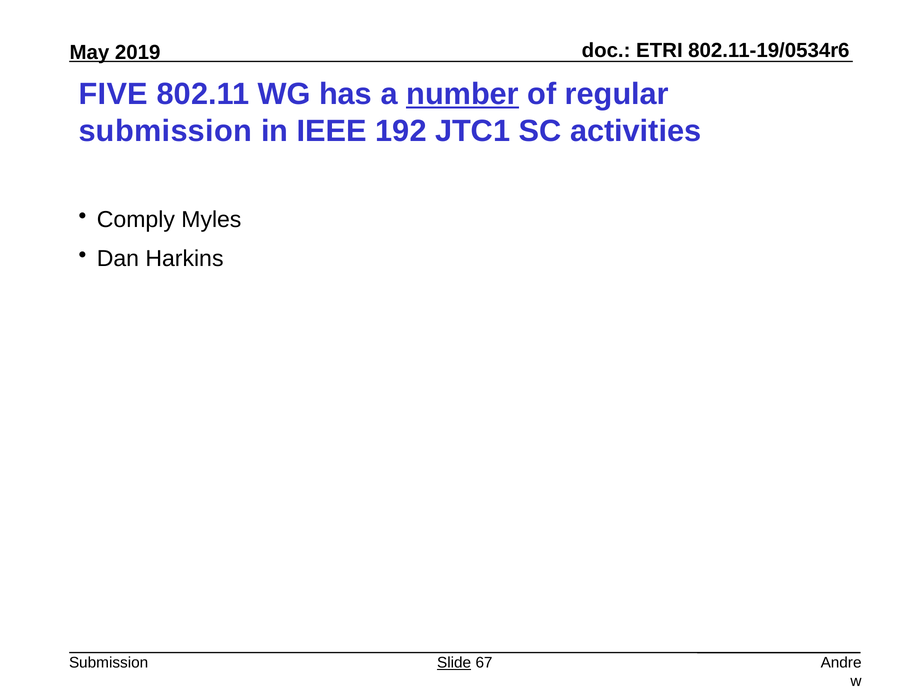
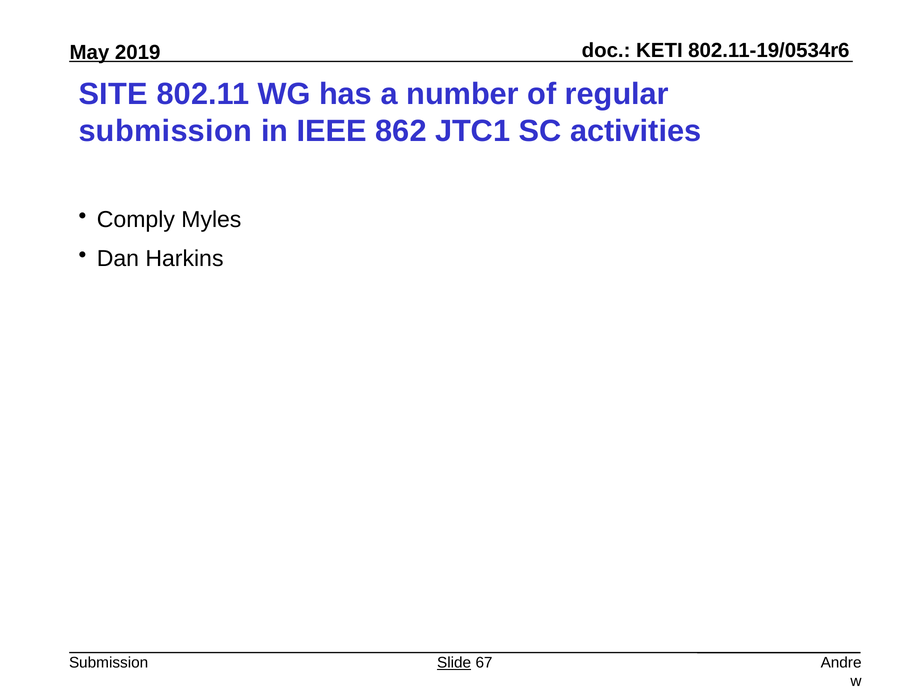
ETRI: ETRI -> KETI
FIVE: FIVE -> SITE
number underline: present -> none
192: 192 -> 862
